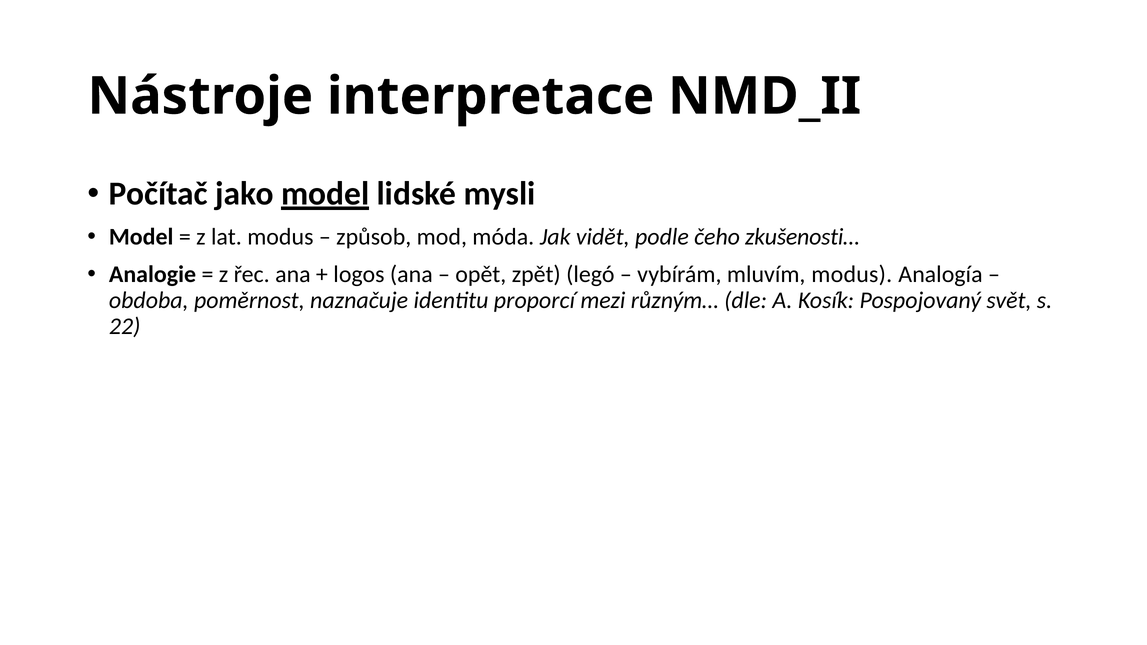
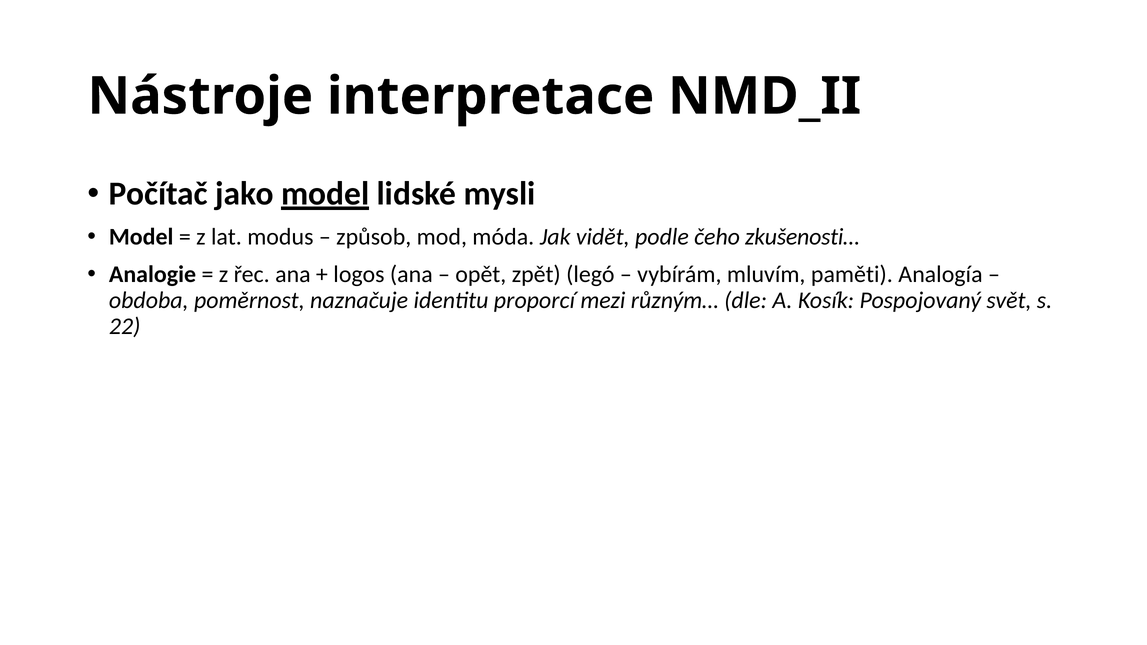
mluvím modus: modus -> paměti
